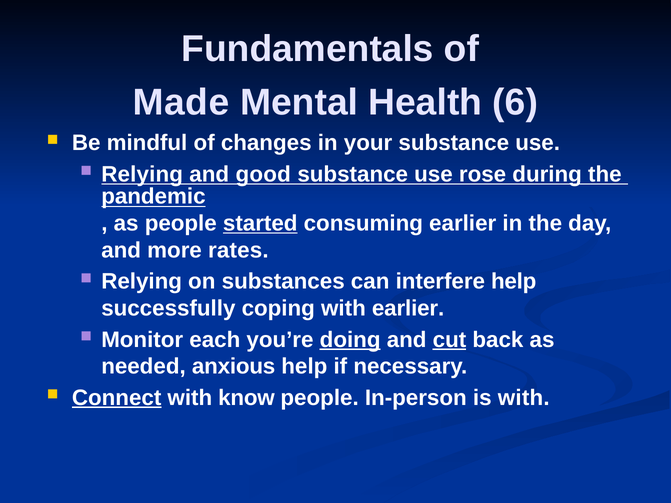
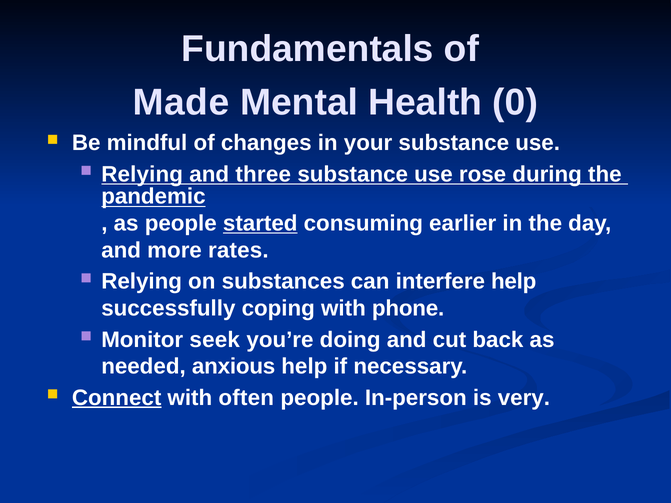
6: 6 -> 0
good: good -> three
with earlier: earlier -> phone
each: each -> seek
doing underline: present -> none
cut underline: present -> none
know: know -> often
is with: with -> very
